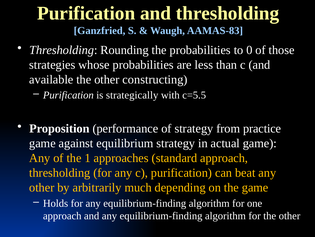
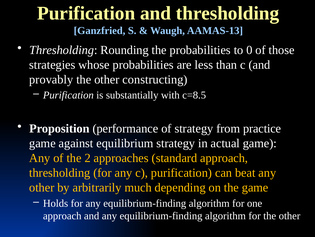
AAMAS-83: AAMAS-83 -> AAMAS-13
available: available -> provably
strategically: strategically -> substantially
c=5.5: c=5.5 -> c=8.5
1: 1 -> 2
